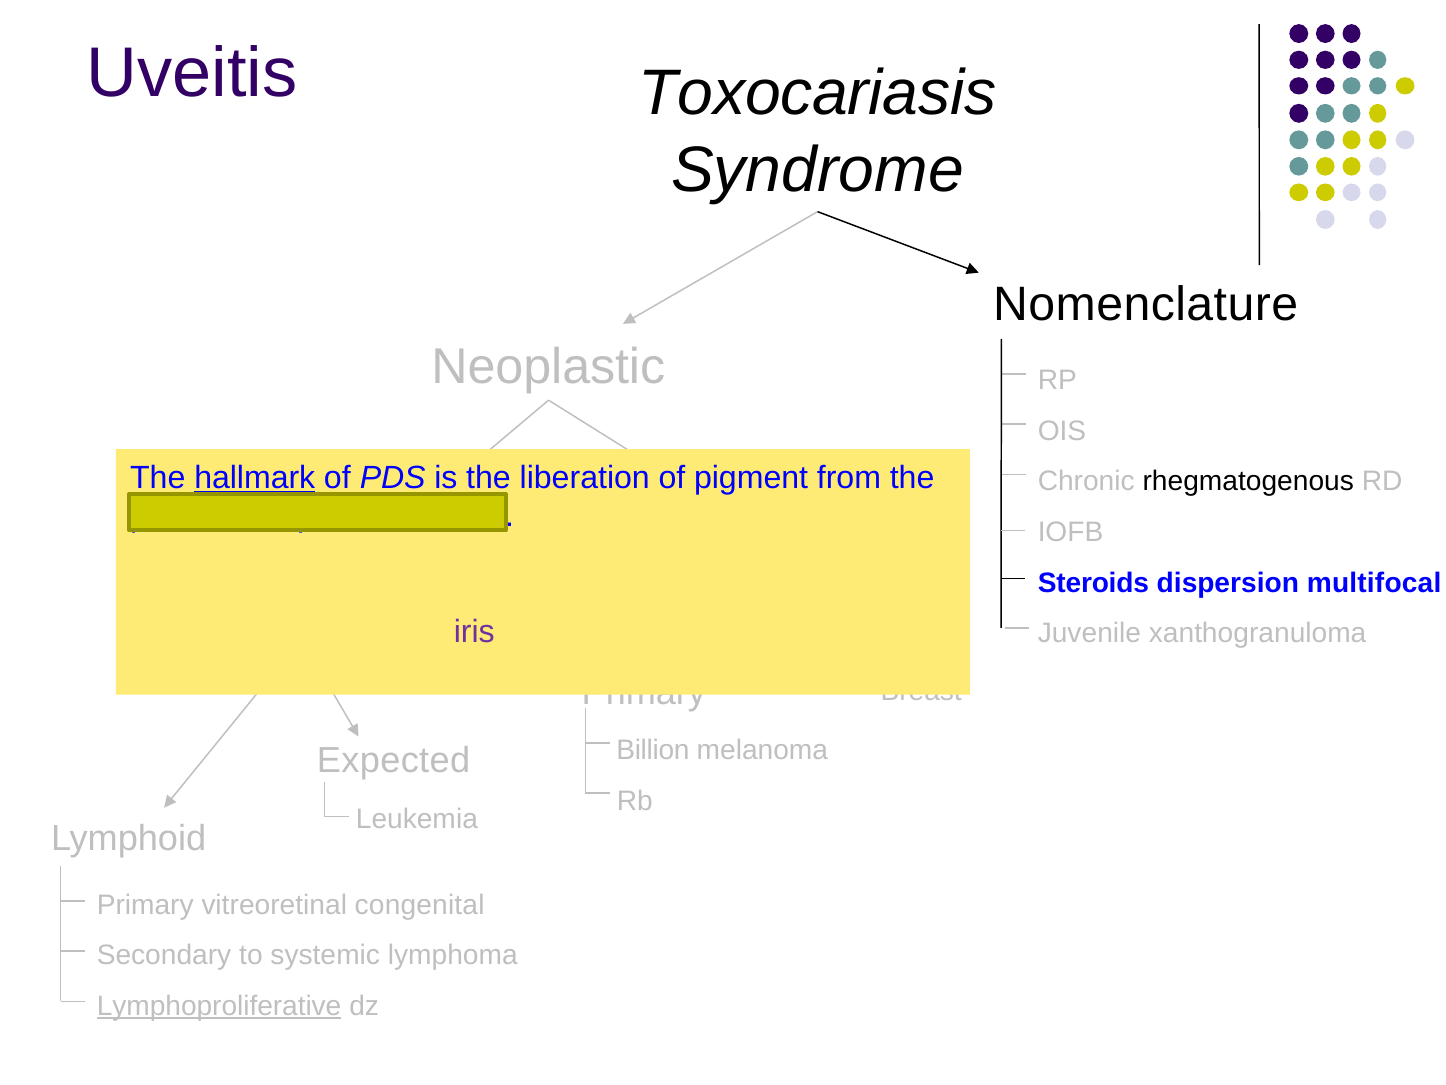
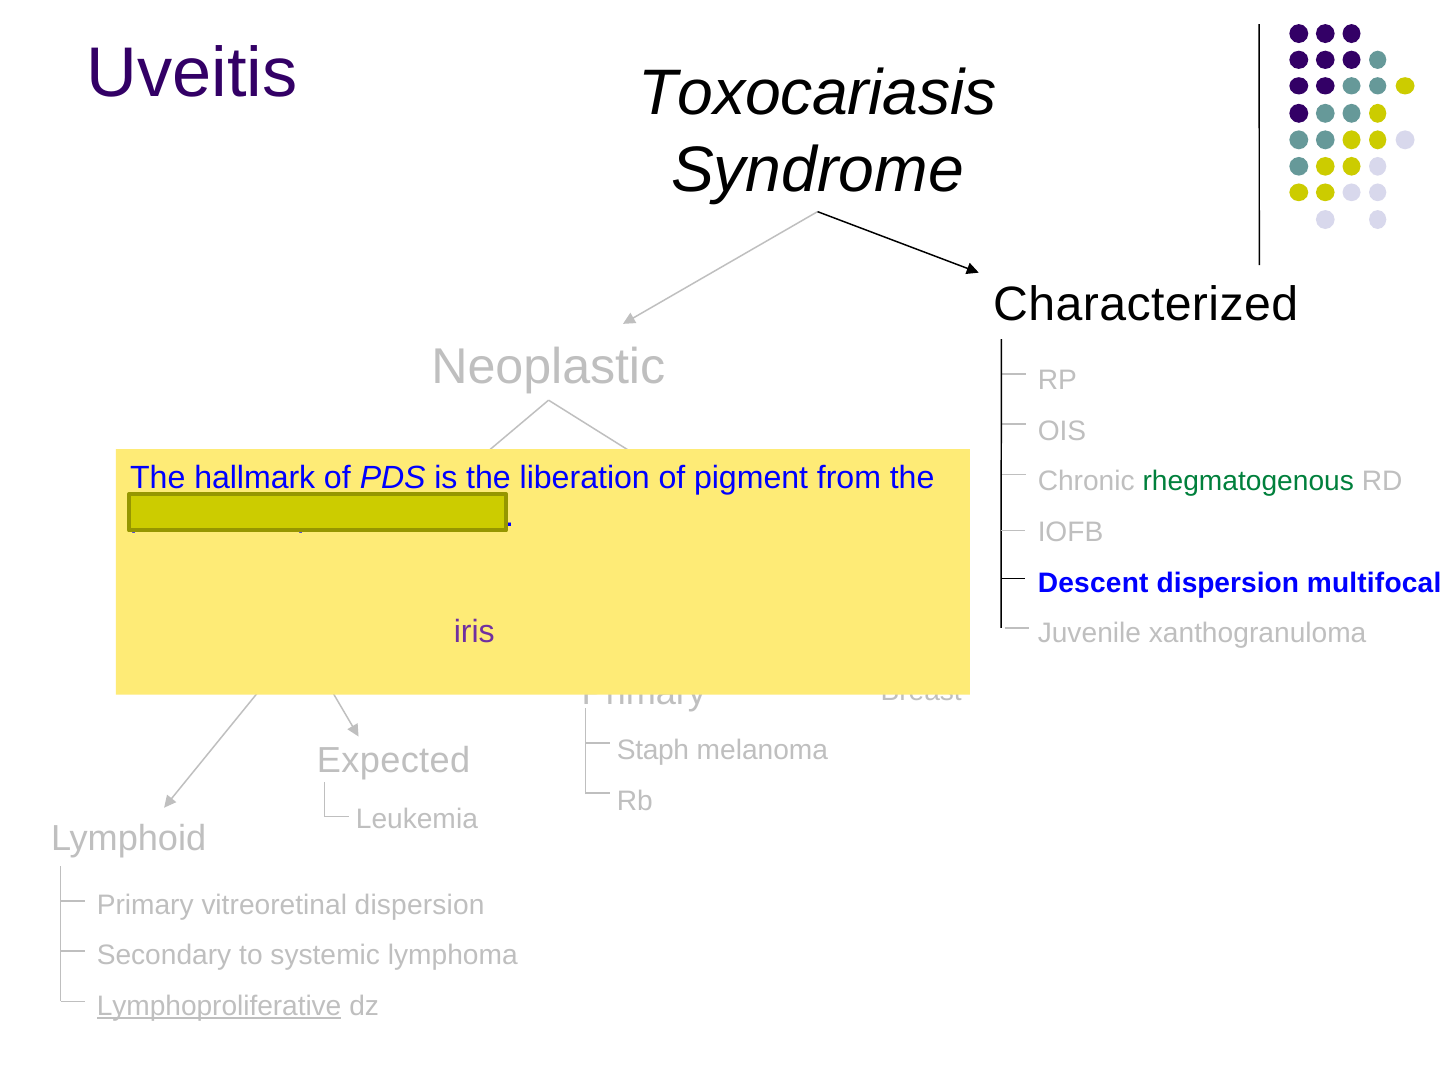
Nomenclature: Nomenclature -> Characterized
hallmark underline: present -> none
rhegmatogenous colour: black -> green
Steroids: Steroids -> Descent
Billion: Billion -> Staph
vitreoretinal congenital: congenital -> dispersion
